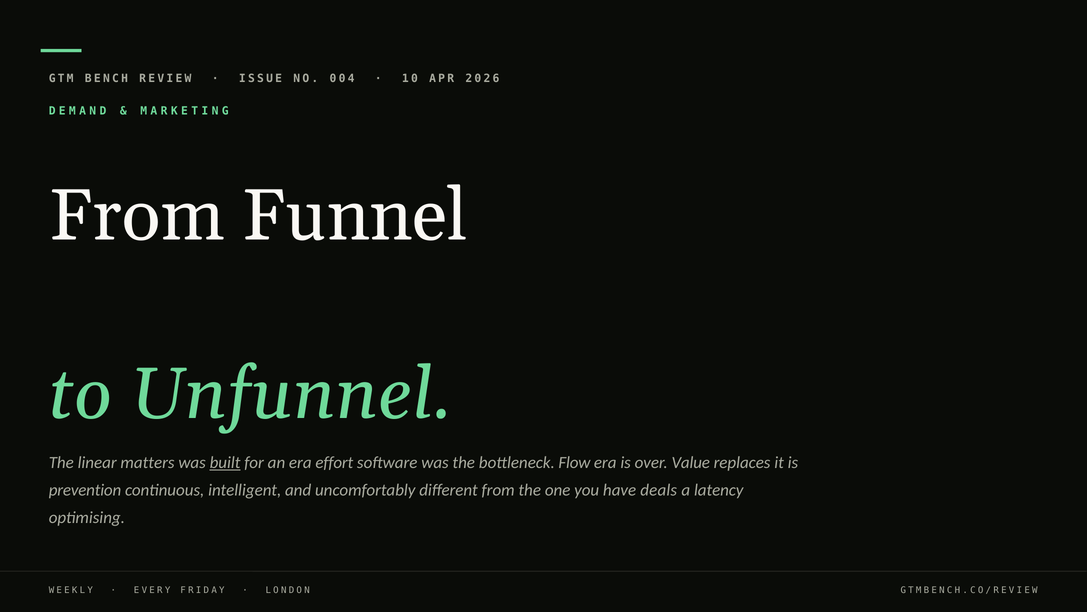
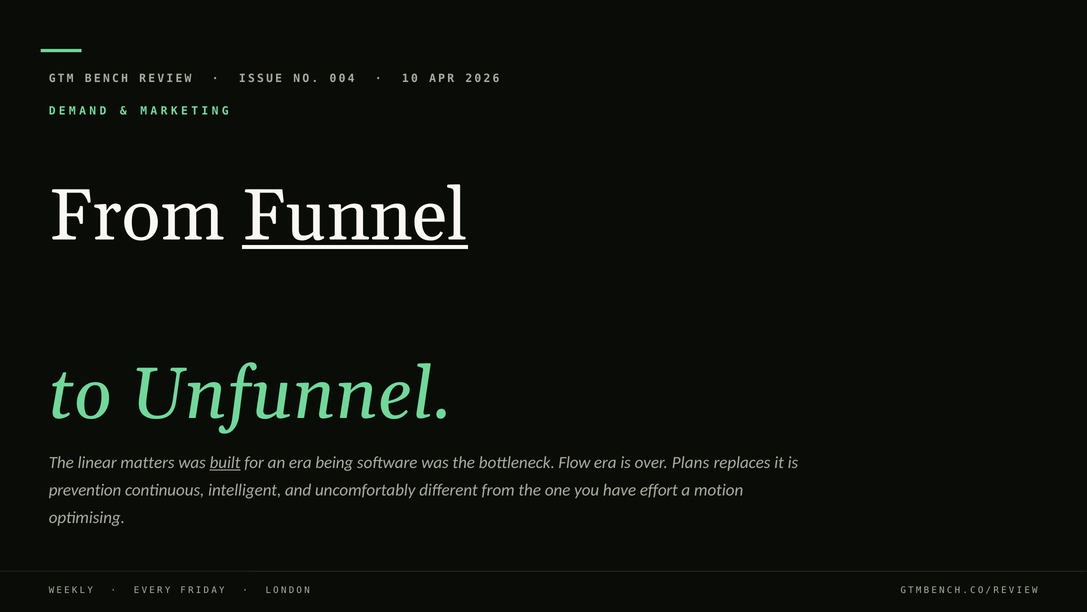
Funnel underline: none -> present
effort: effort -> being
Value: Value -> Plans
deals: deals -> effort
latency: latency -> motion
